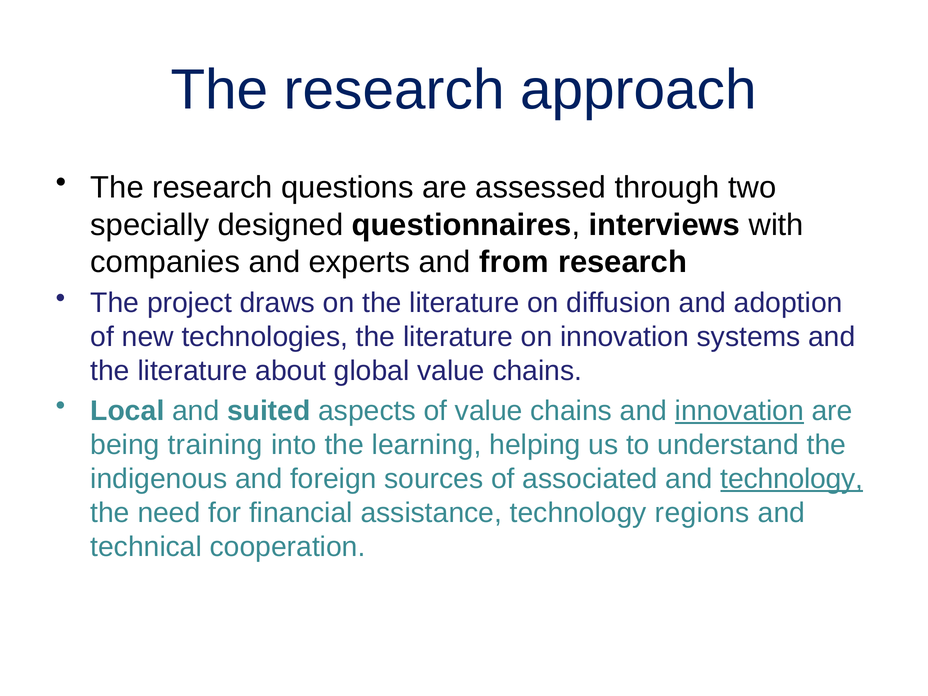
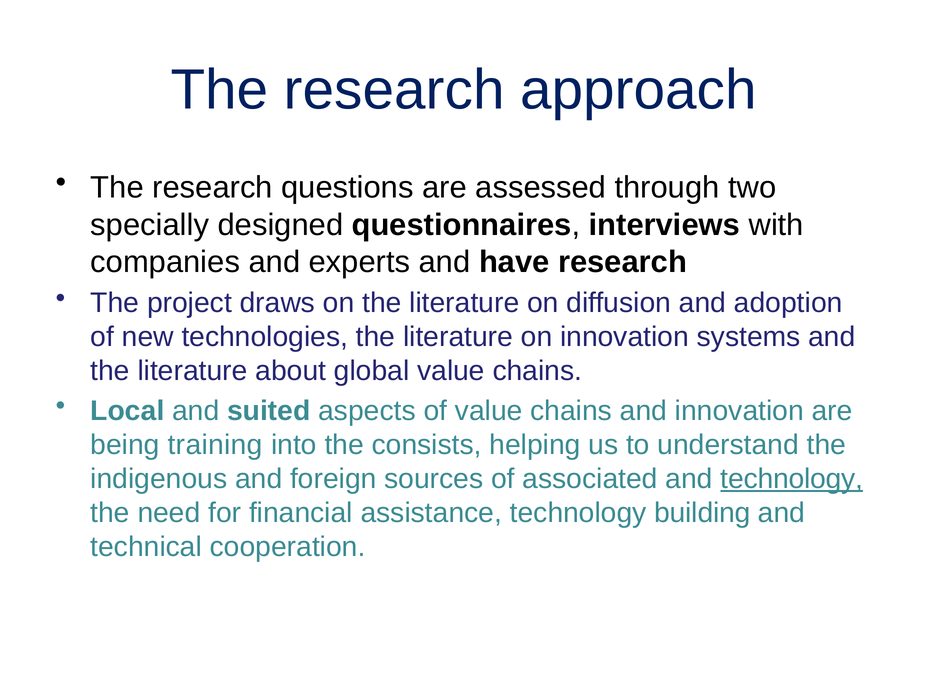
from: from -> have
innovation at (739, 411) underline: present -> none
learning: learning -> consists
regions: regions -> building
